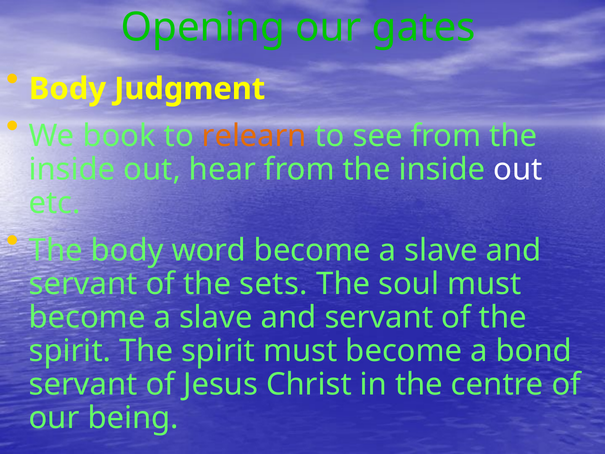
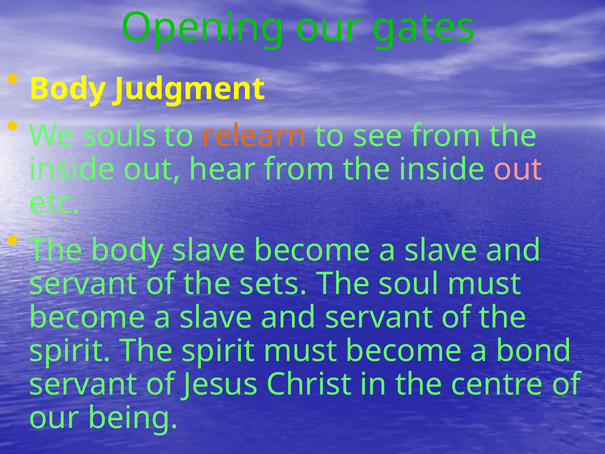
book: book -> souls
out at (518, 169) colour: white -> pink
body word: word -> slave
